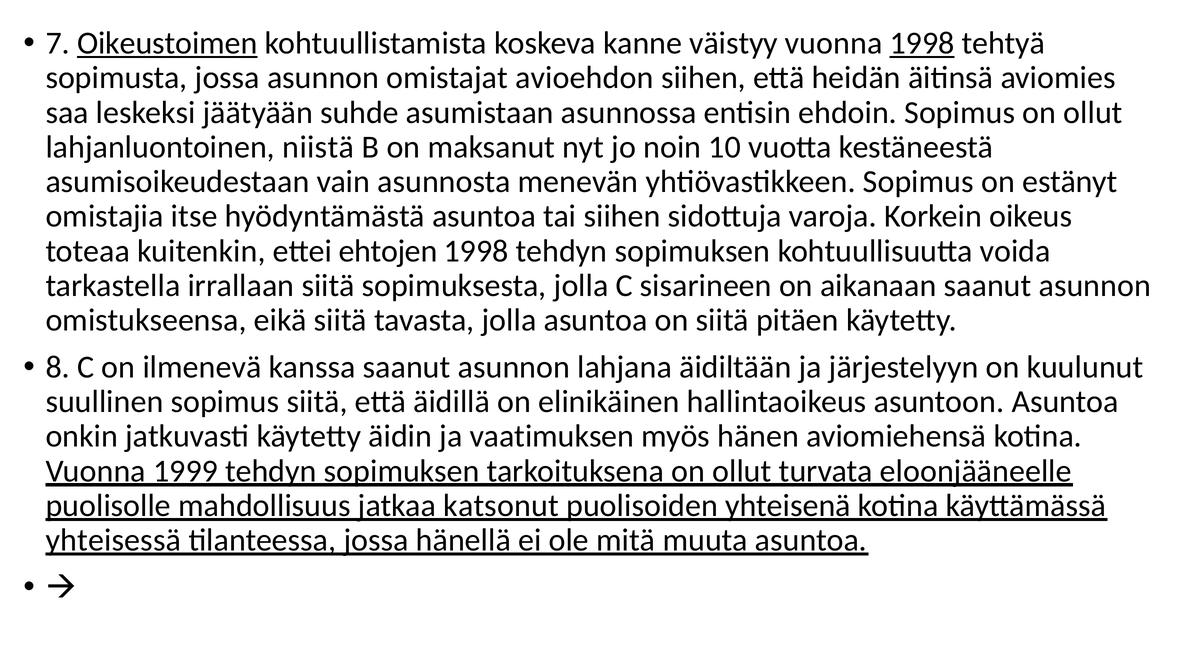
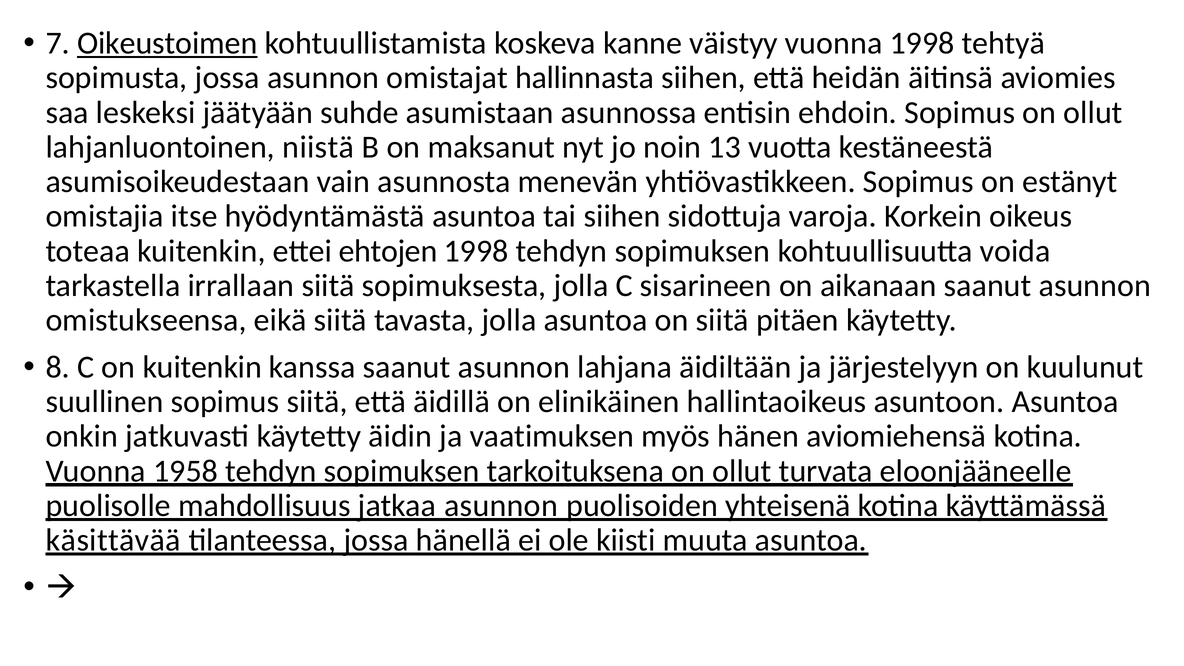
1998 at (922, 43) underline: present -> none
avioehdon: avioehdon -> hallinnasta
10: 10 -> 13
on ilmenevä: ilmenevä -> kuitenkin
1999: 1999 -> 1958
jatkaa katsonut: katsonut -> asunnon
yhteisessä: yhteisessä -> käsittävää
mitä: mitä -> kiisti
